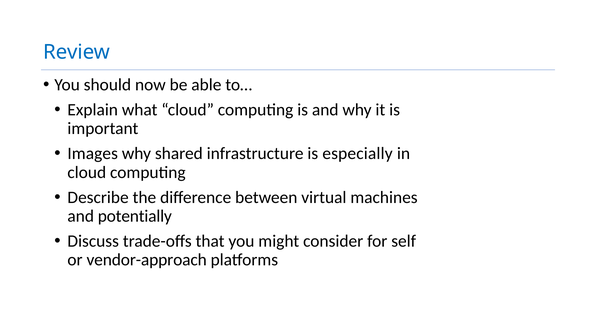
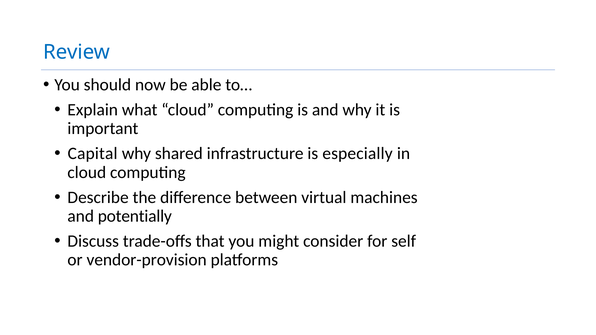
Images: Images -> Capital
vendor-approach: vendor-approach -> vendor-provision
